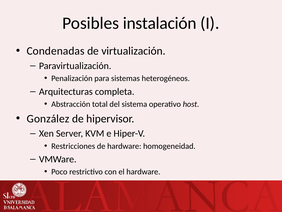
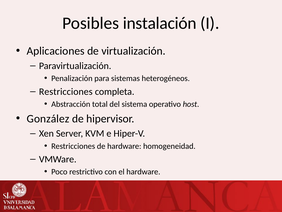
Condenadas: Condenadas -> Aplicaciones
Arquitecturas at (66, 91): Arquitecturas -> Restricciones
